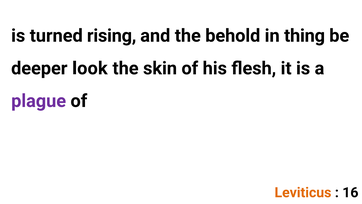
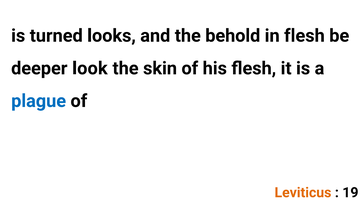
rising: rising -> looks
in thing: thing -> flesh
plague colour: purple -> blue
16: 16 -> 19
